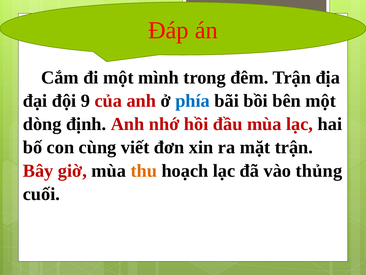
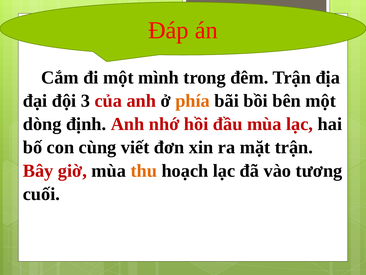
9: 9 -> 3
phía colour: blue -> orange
thủng: thủng -> tương
